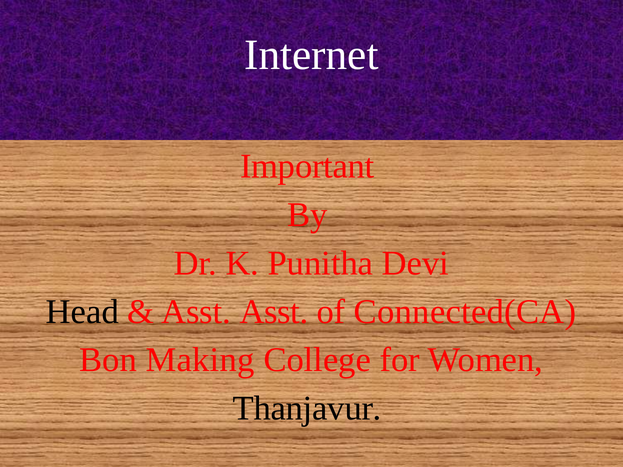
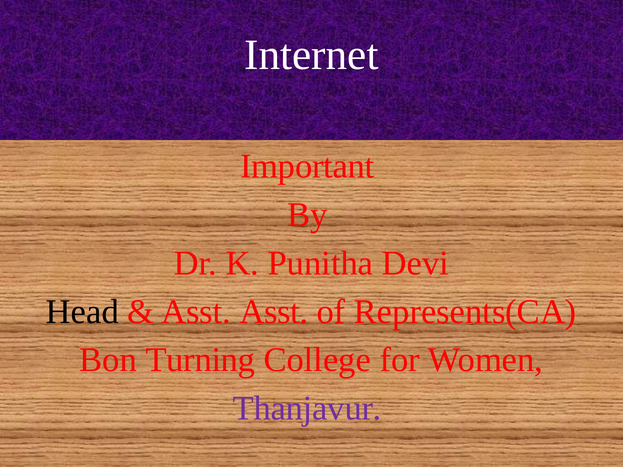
Connected(CA: Connected(CA -> Represents(CA
Making: Making -> Turning
Thanjavur colour: black -> purple
